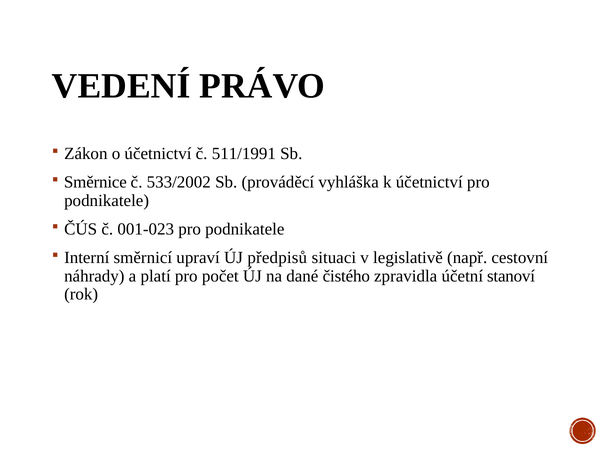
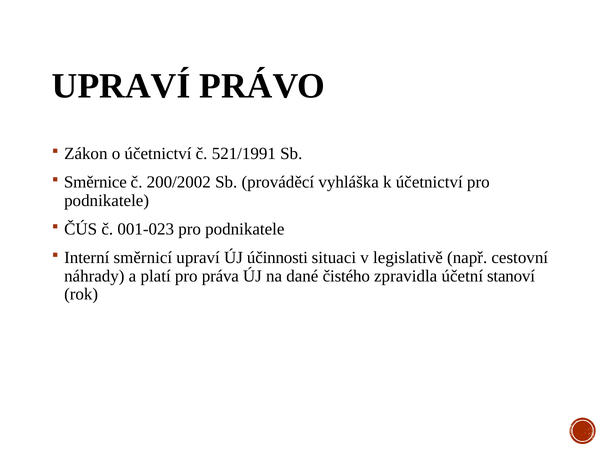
VEDENÍ at (121, 86): VEDENÍ -> UPRAVÍ
511/1991: 511/1991 -> 521/1991
533/2002: 533/2002 -> 200/2002
předpisů: předpisů -> účinnosti
počet: počet -> práva
